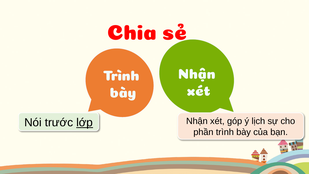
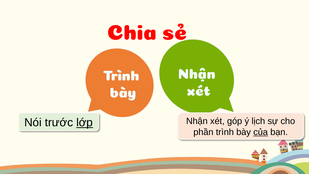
của underline: none -> present
